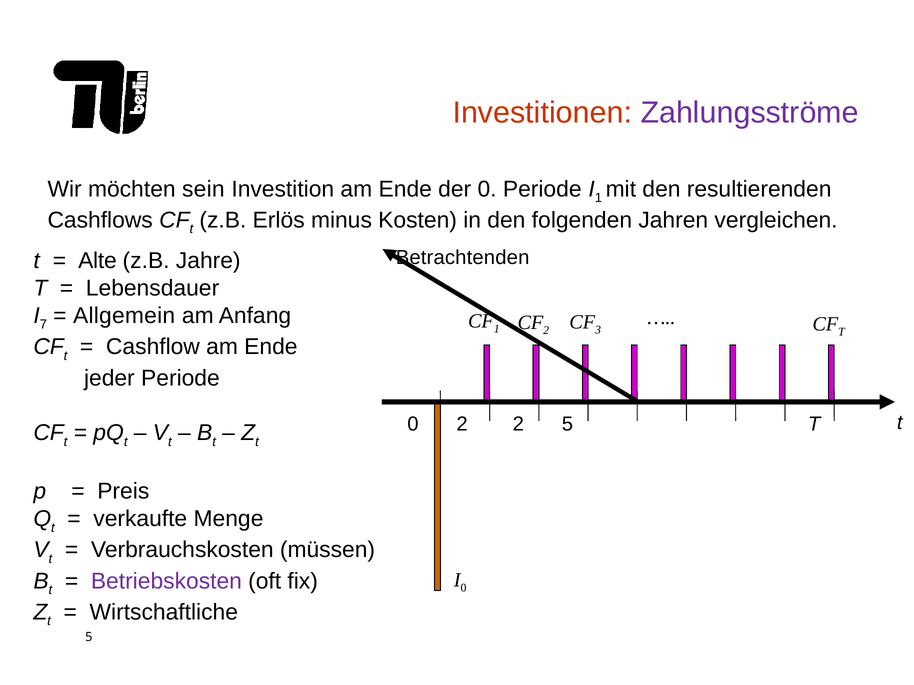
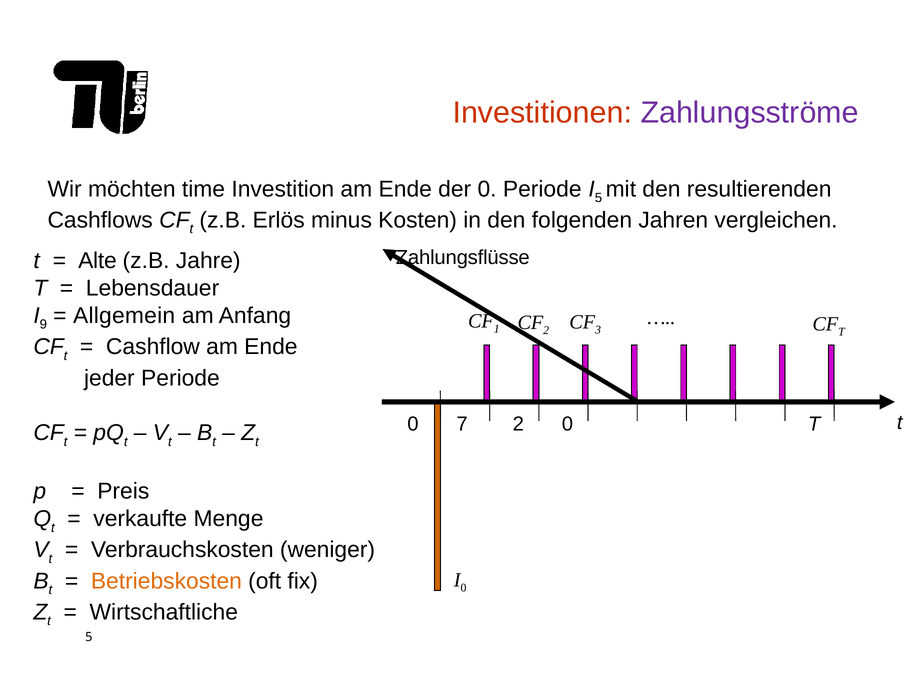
sein: sein -> time
1 at (598, 198): 1 -> 5
Betrachtenden: Betrachtenden -> Zahlungsflüsse
7: 7 -> 9
0 2: 2 -> 7
2 5: 5 -> 0
müssen: müssen -> weniger
Betriebskosten colour: purple -> orange
